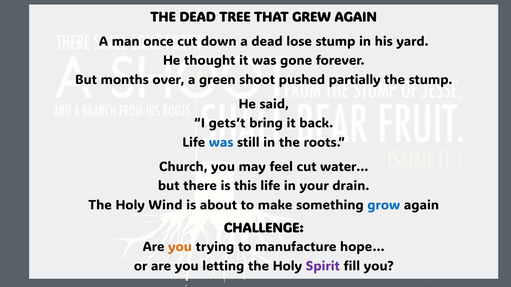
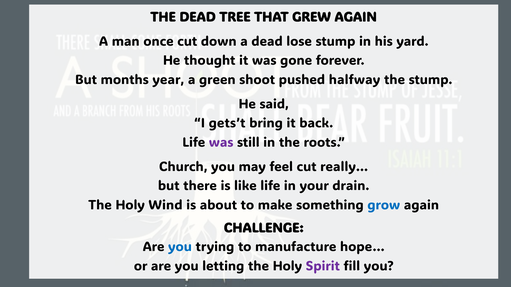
over: over -> year
partially: partially -> halfway
was at (221, 143) colour: blue -> purple
water…: water… -> really…
this: this -> like
you at (180, 247) colour: orange -> blue
